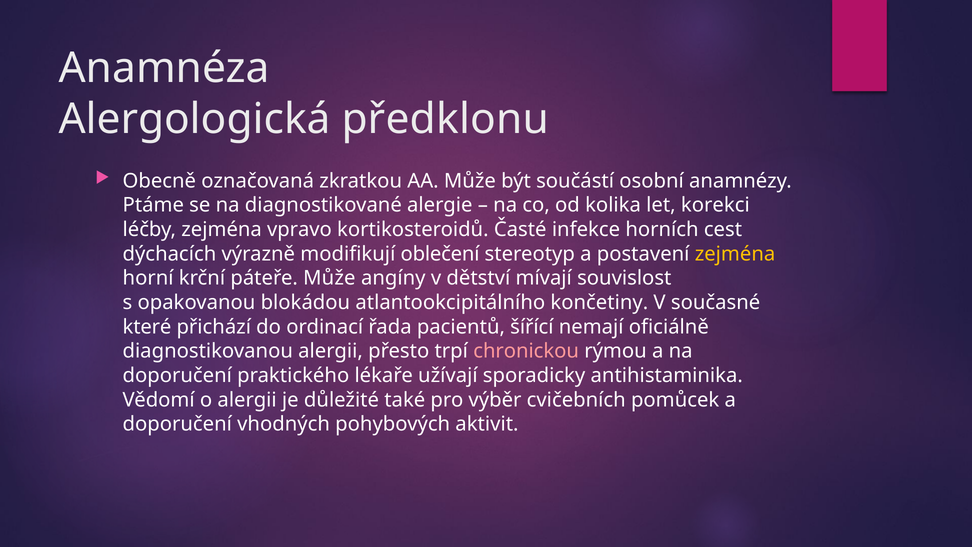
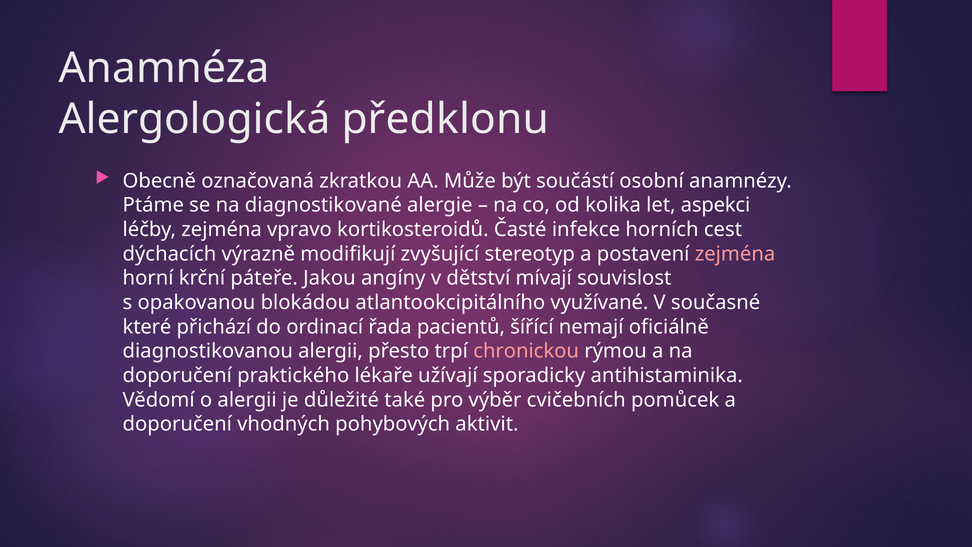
korekci: korekci -> aspekci
oblečení: oblečení -> zvyšující
zejména at (735, 254) colour: yellow -> pink
páteře Může: Může -> Jakou
končetiny: končetiny -> využívané
